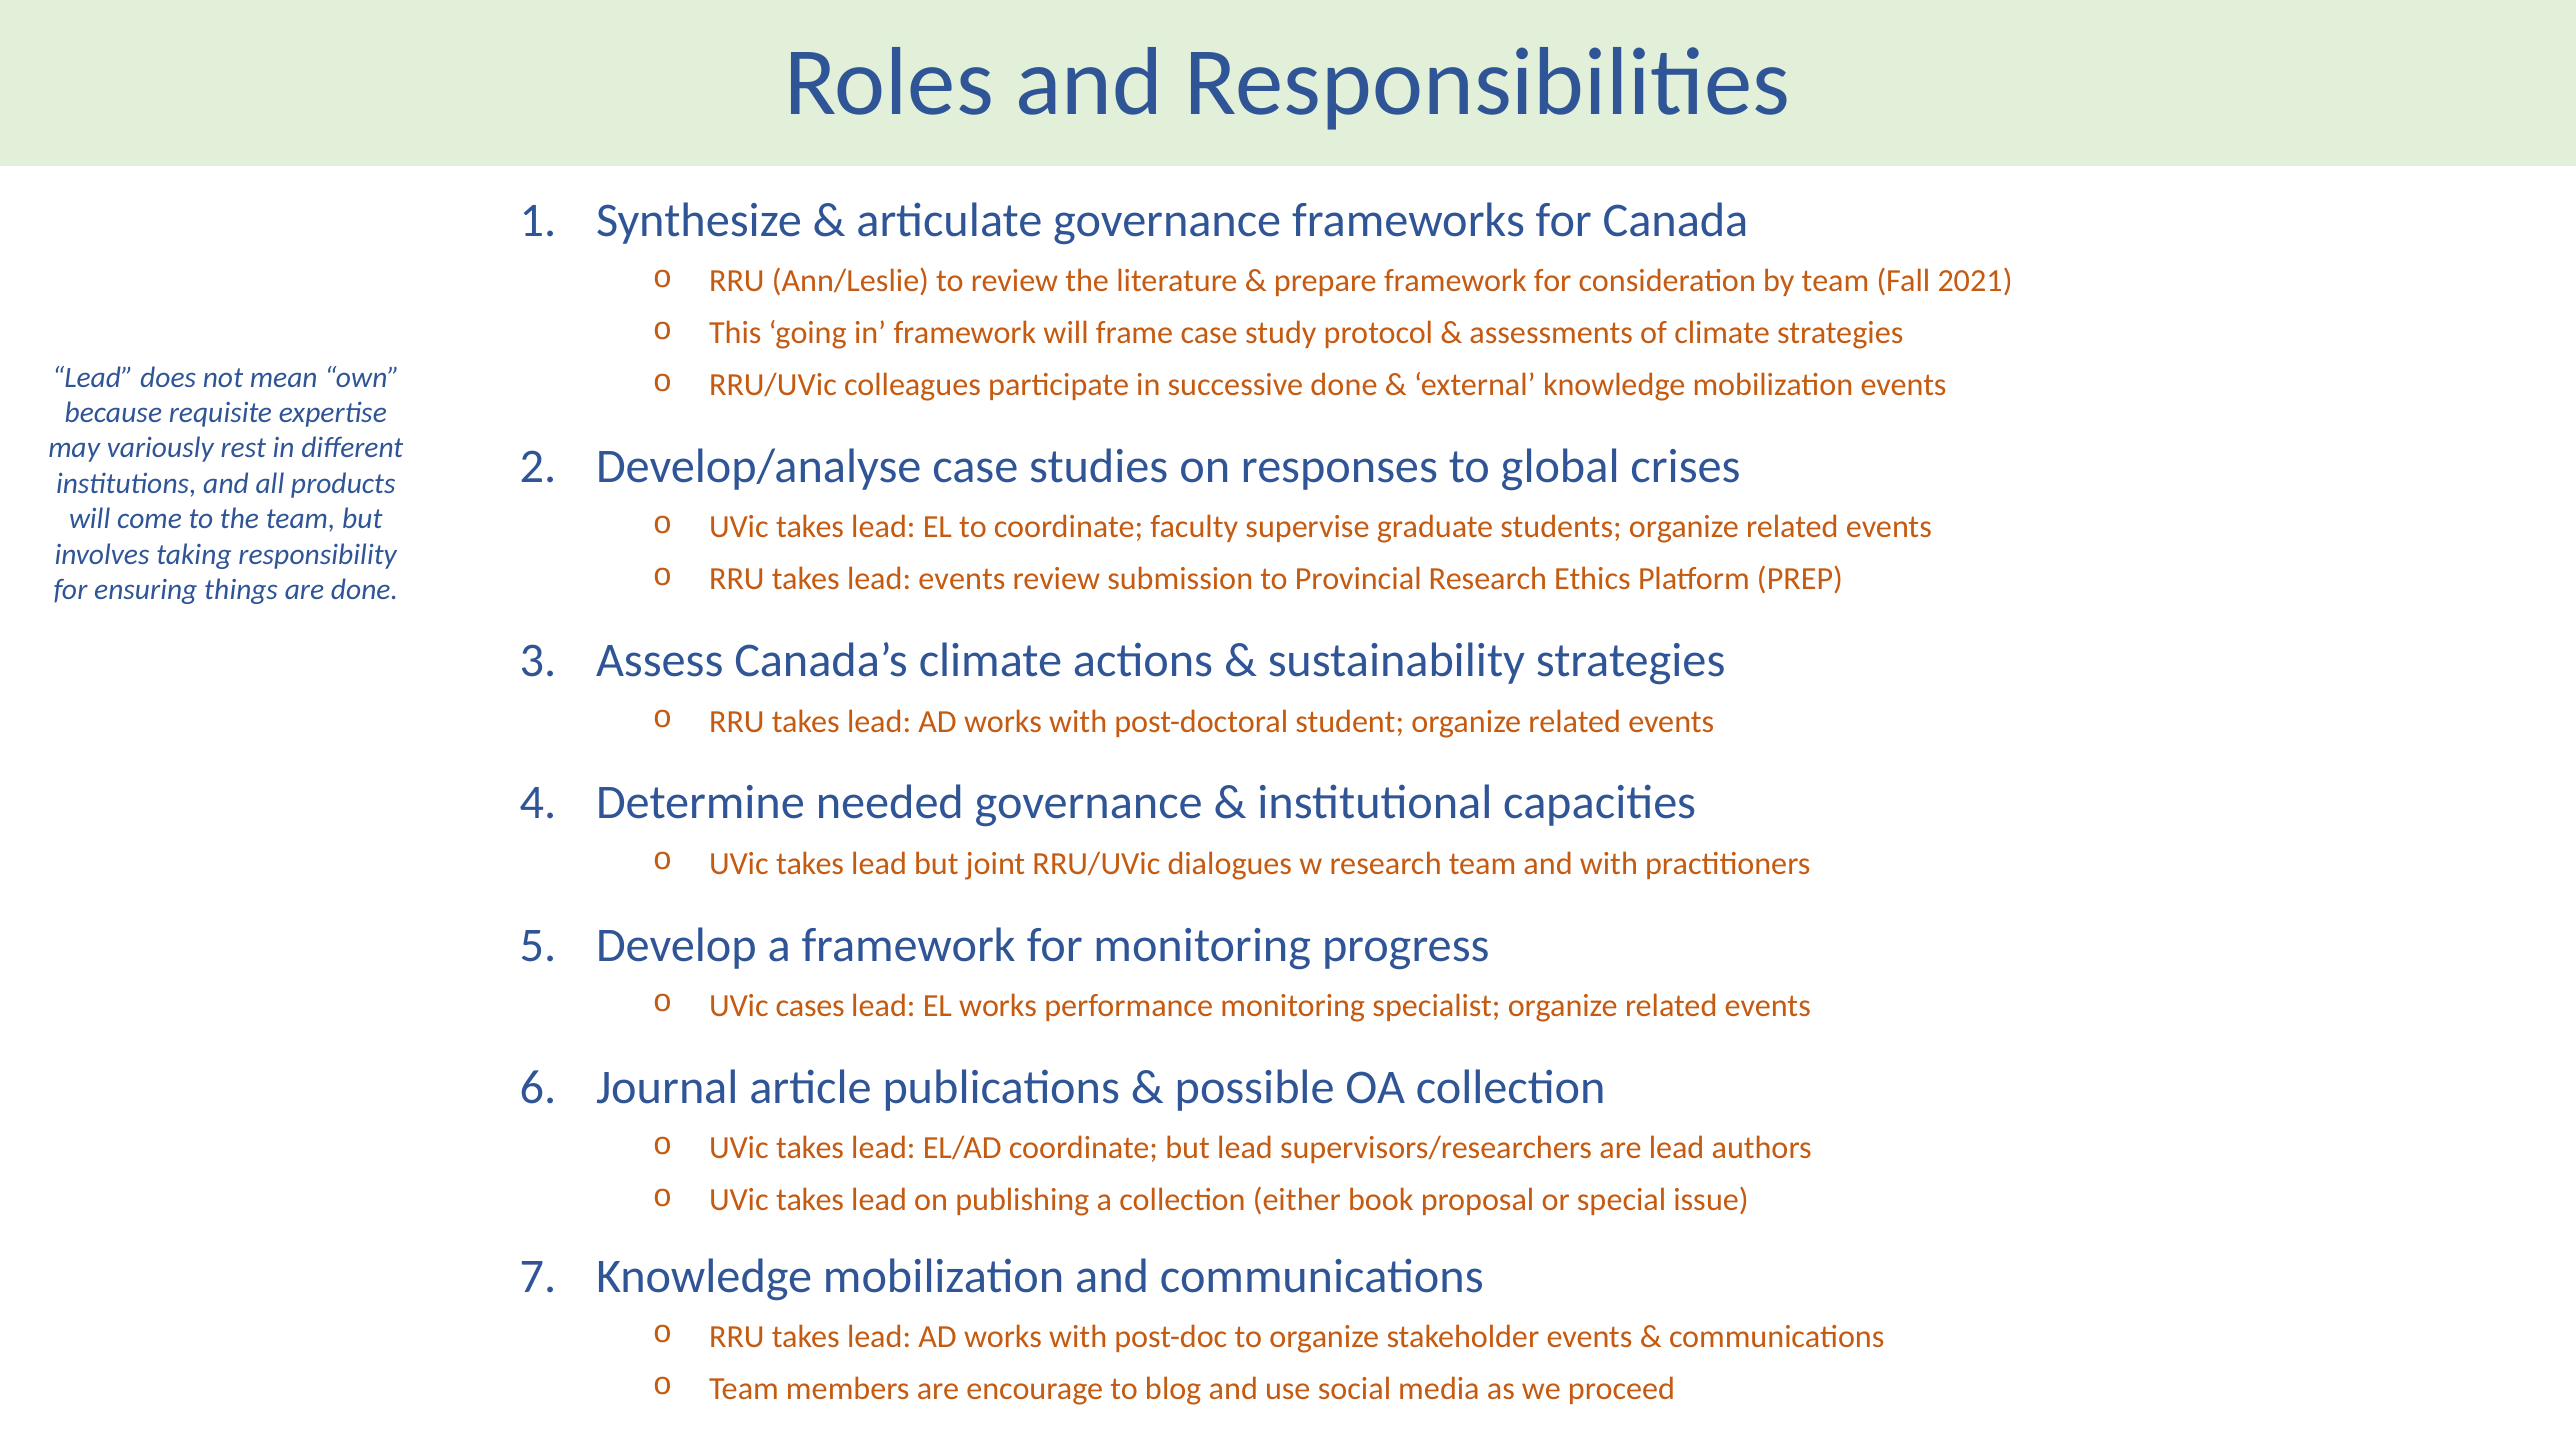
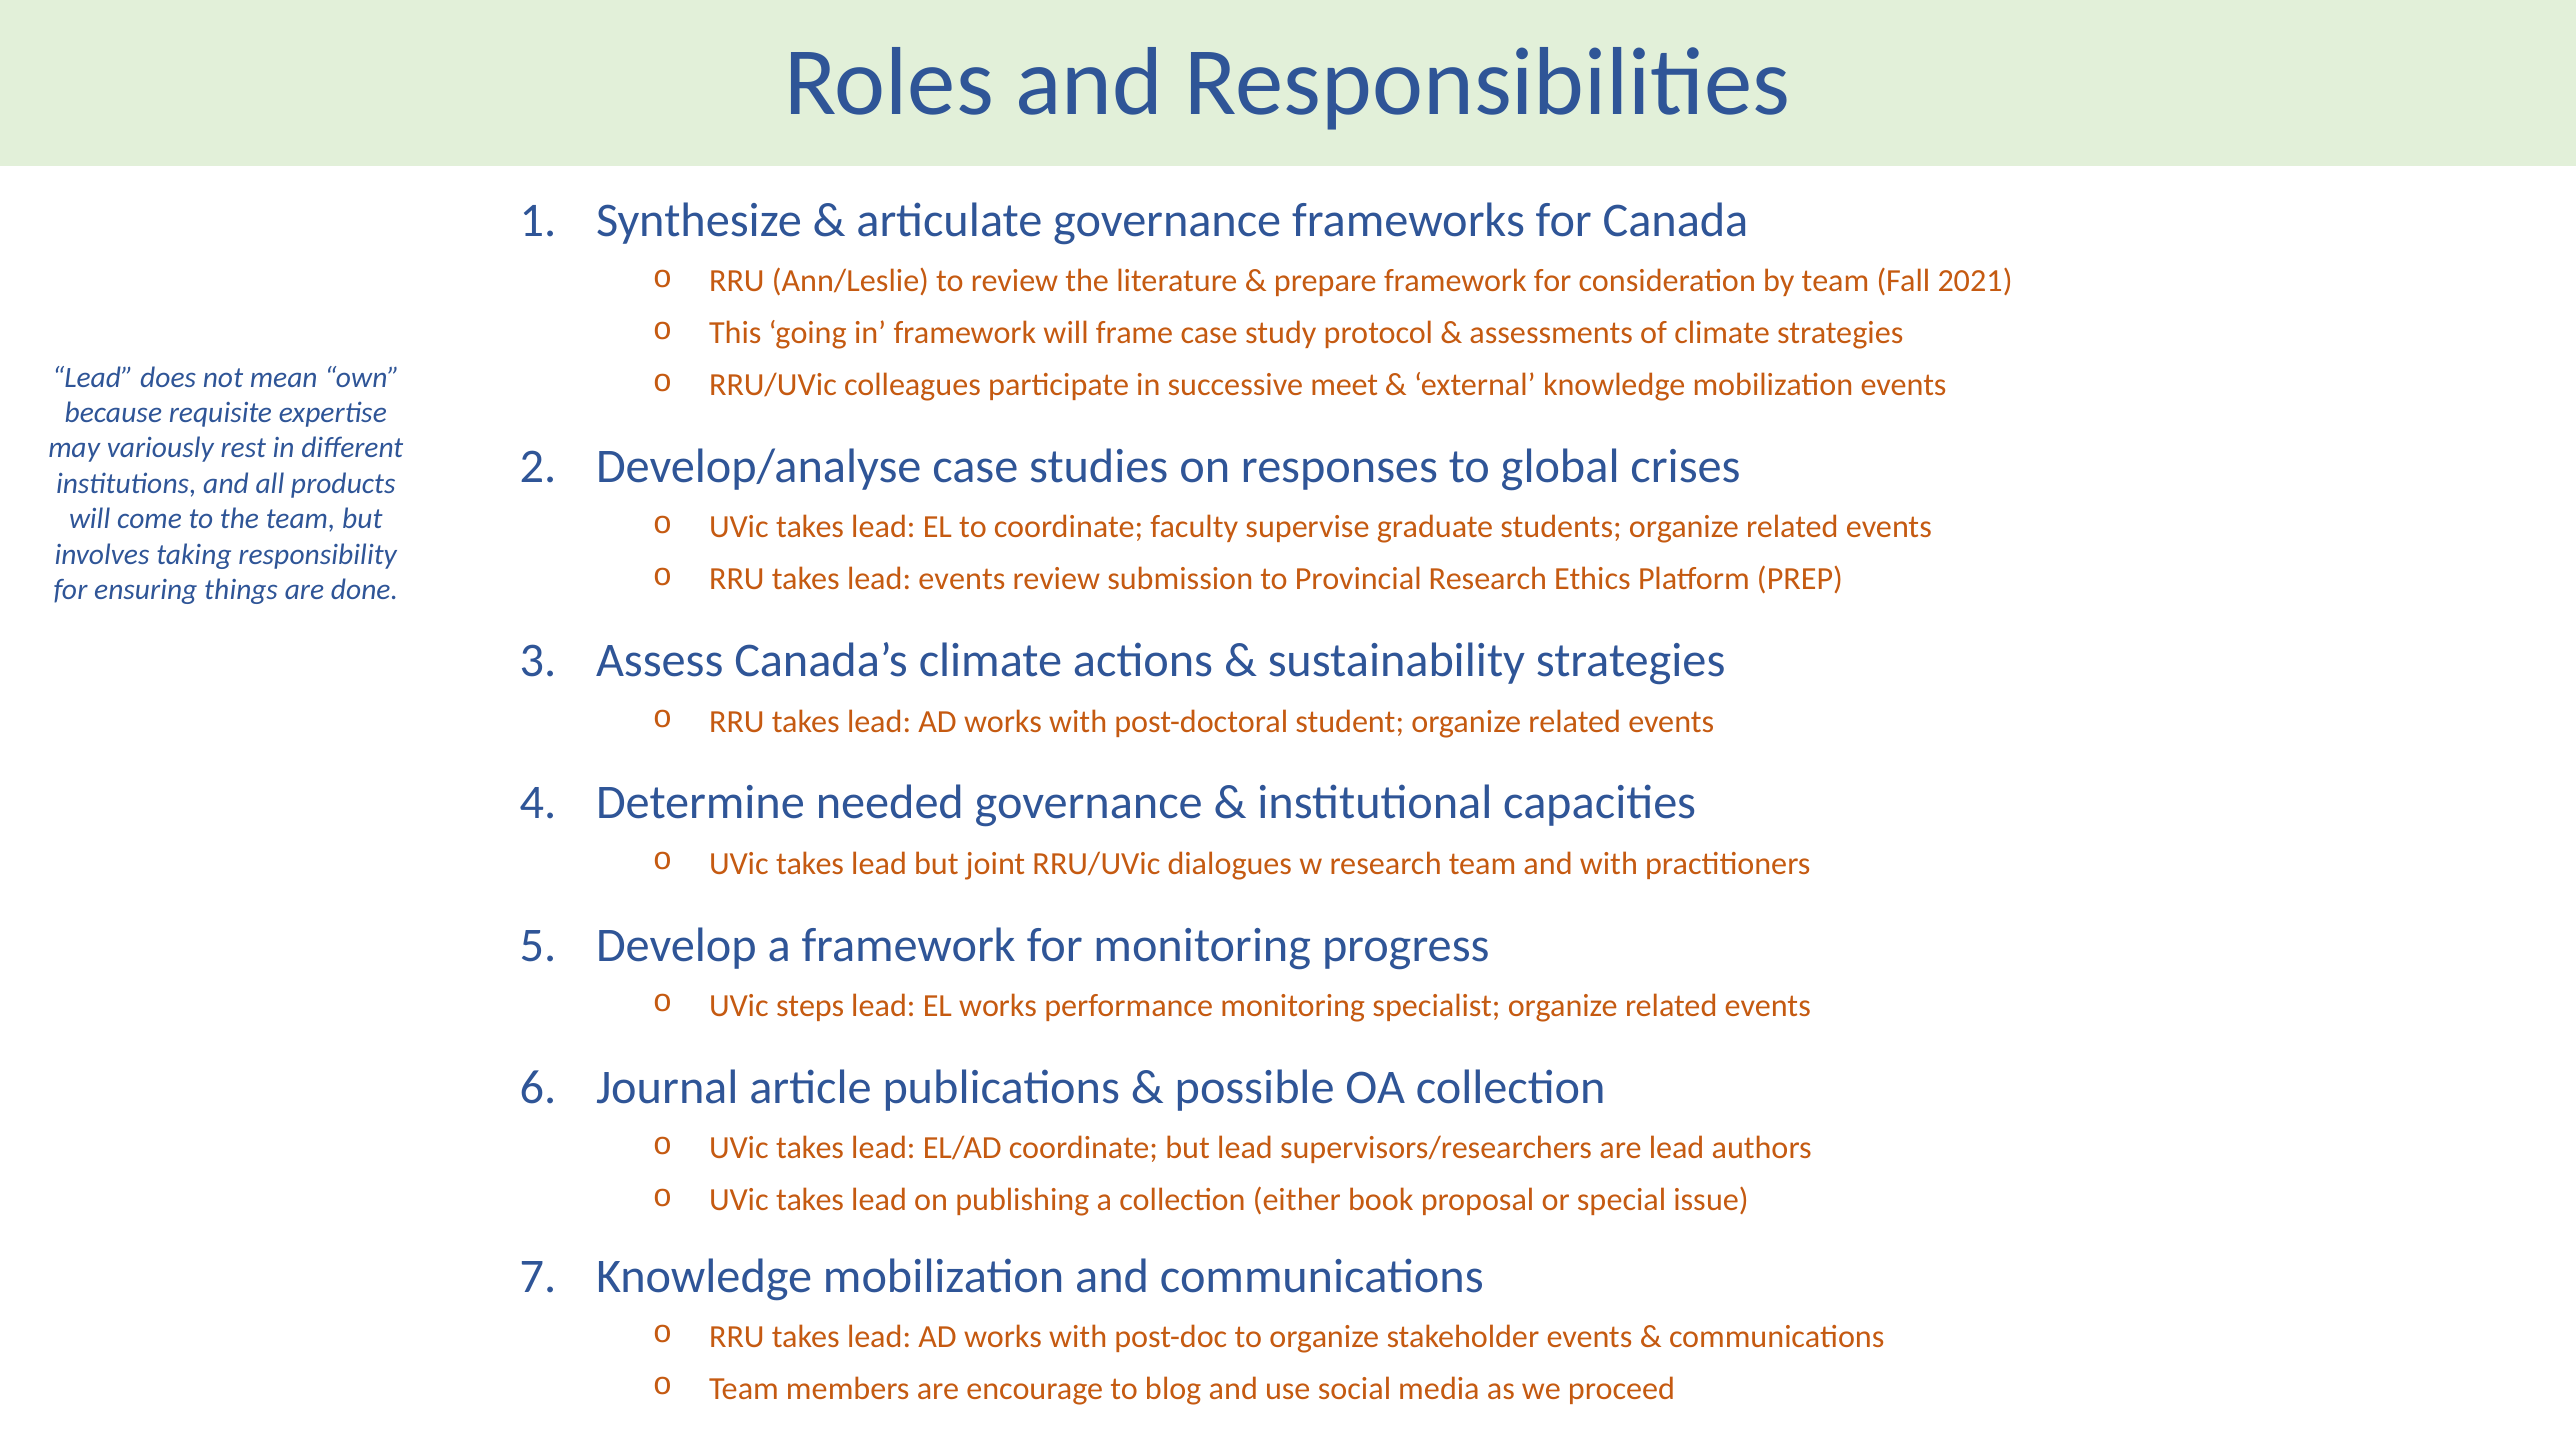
successive done: done -> meet
cases: cases -> steps
